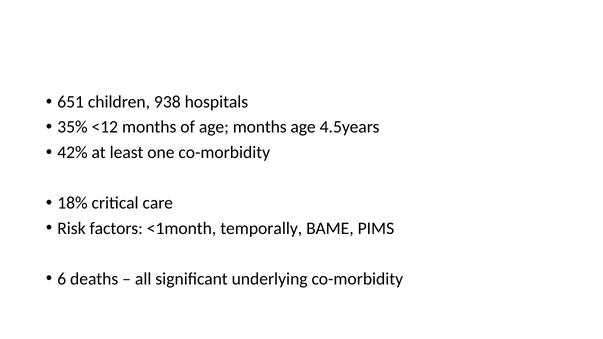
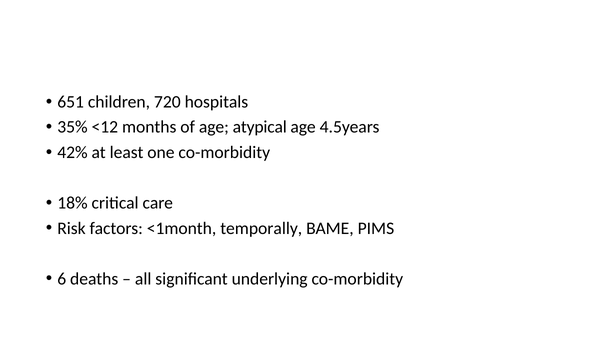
938: 938 -> 720
age months: months -> atypical
